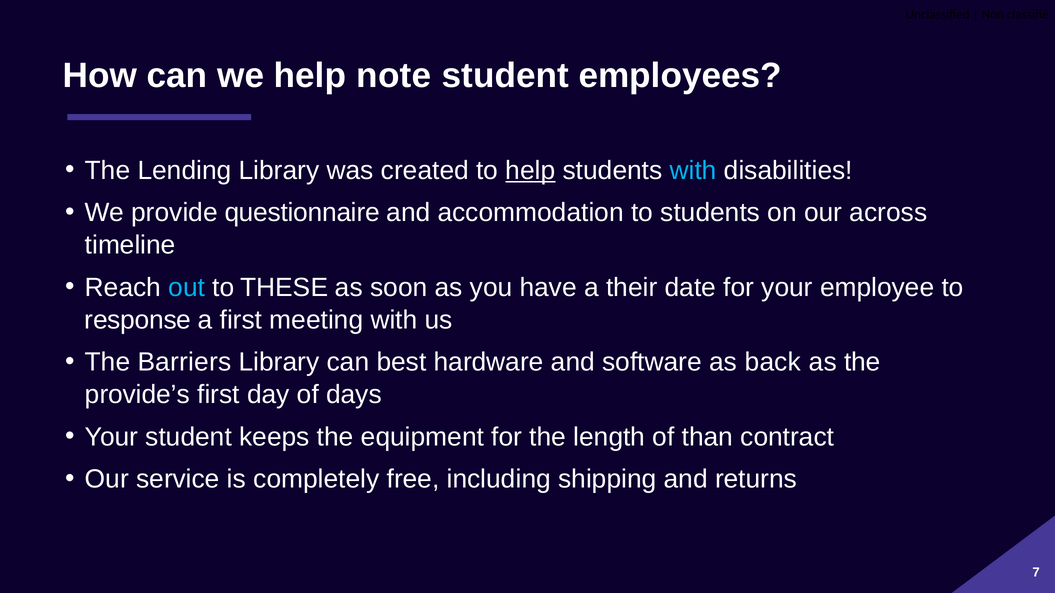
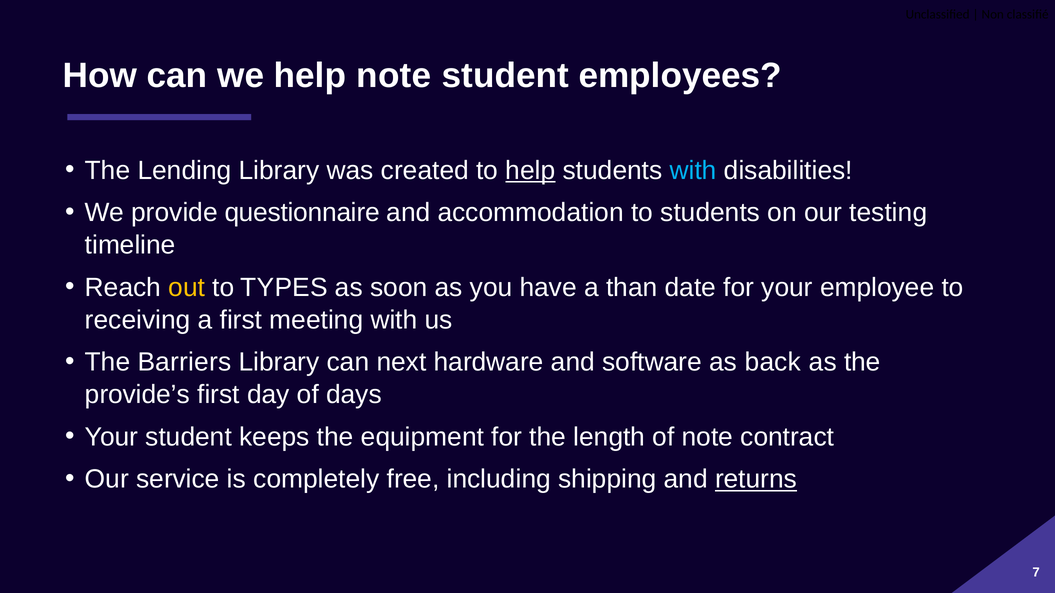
across: across -> testing
out colour: light blue -> yellow
THESE: THESE -> TYPES
their: their -> than
response: response -> receiving
best: best -> next
of than: than -> note
returns underline: none -> present
